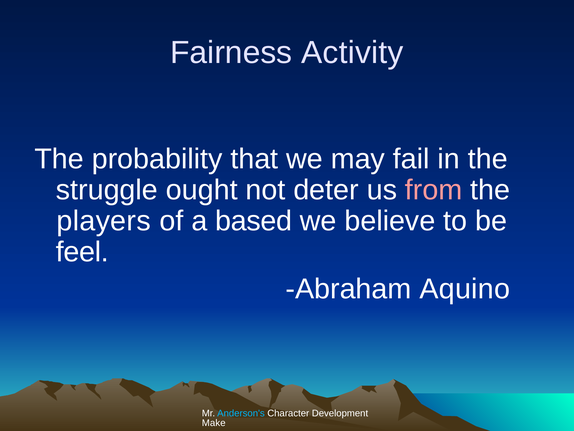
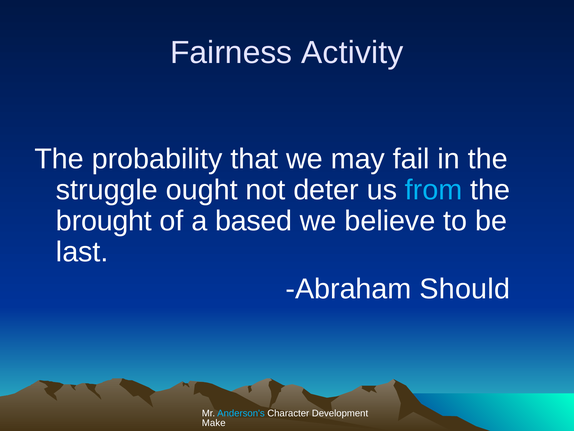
from colour: pink -> light blue
players: players -> brought
feel: feel -> last
Aquino: Aquino -> Should
